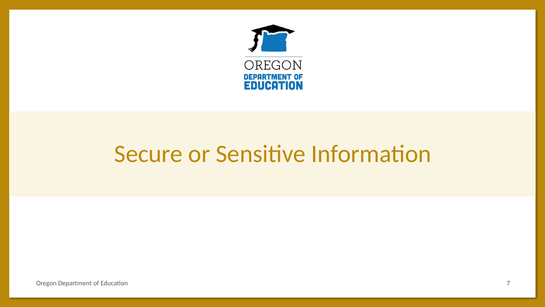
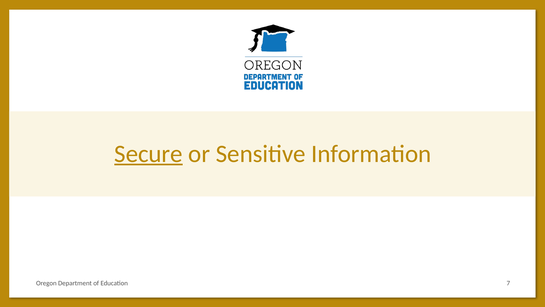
Secure underline: none -> present
